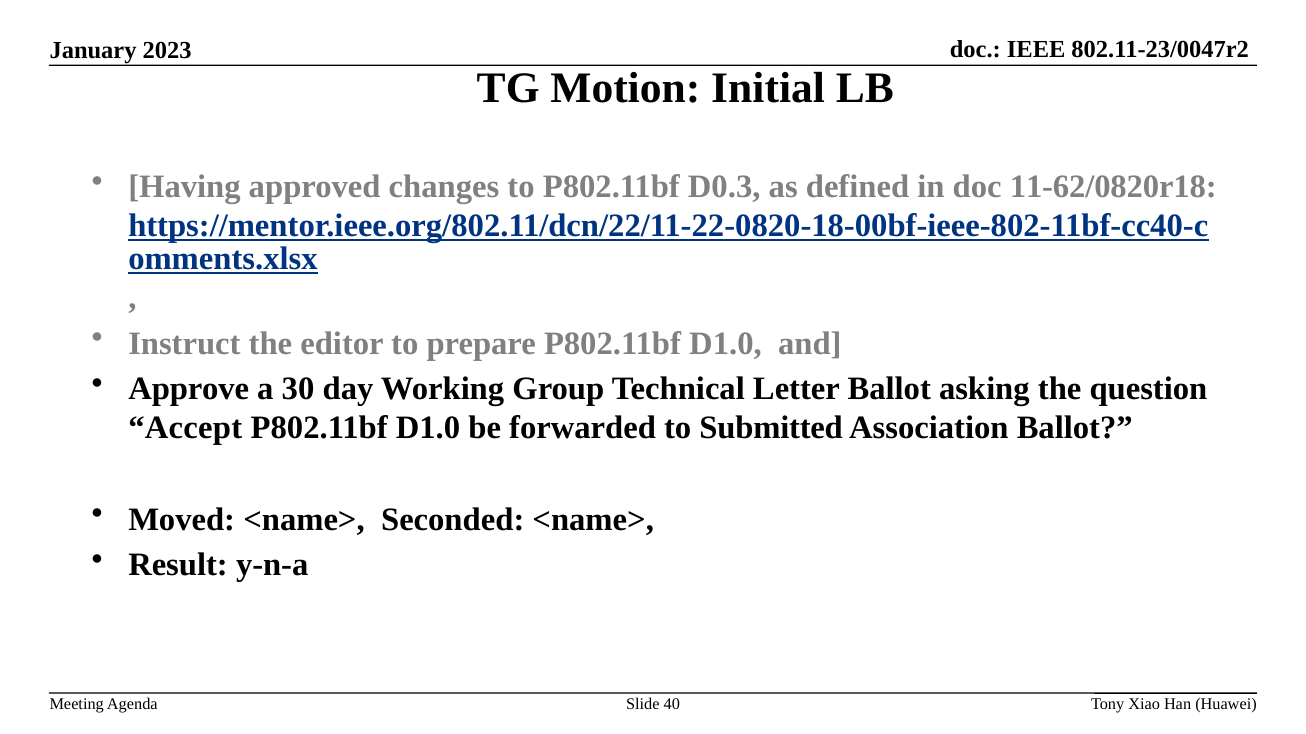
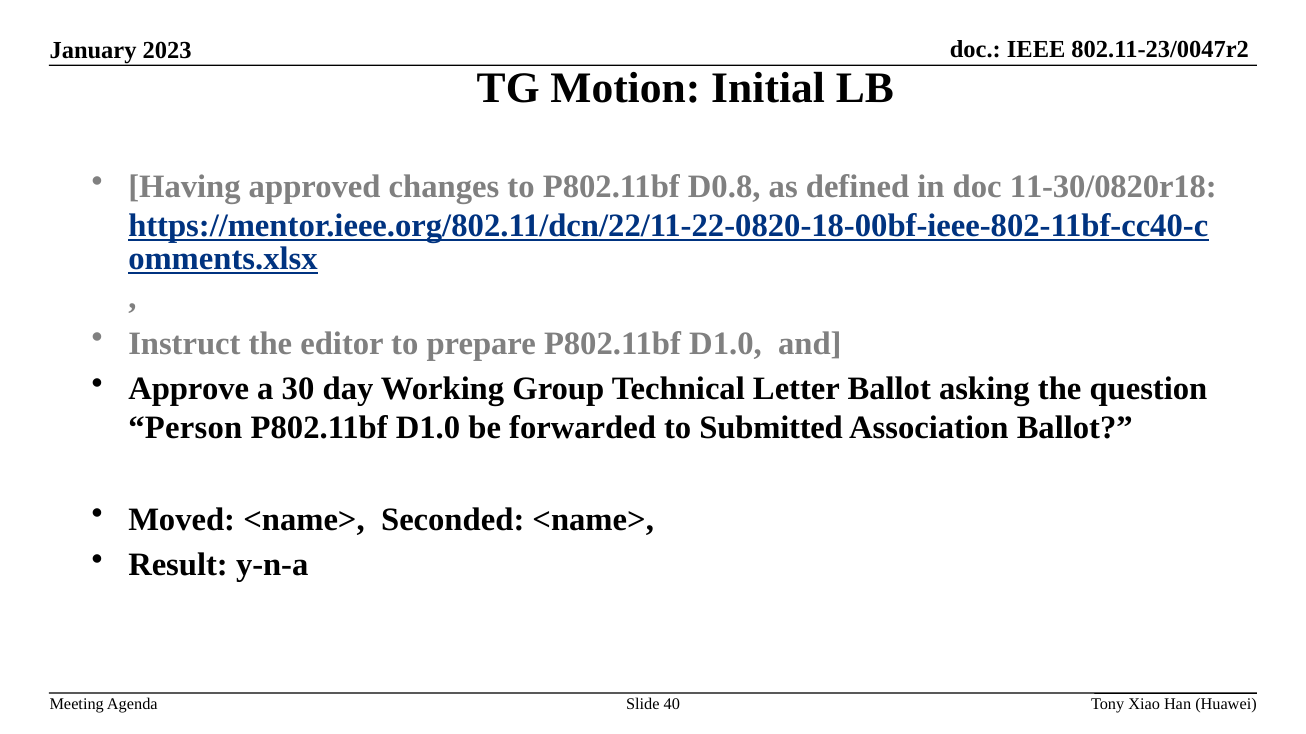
D0.3: D0.3 -> D0.8
11-62/0820r18: 11-62/0820r18 -> 11-30/0820r18
Accept: Accept -> Person
